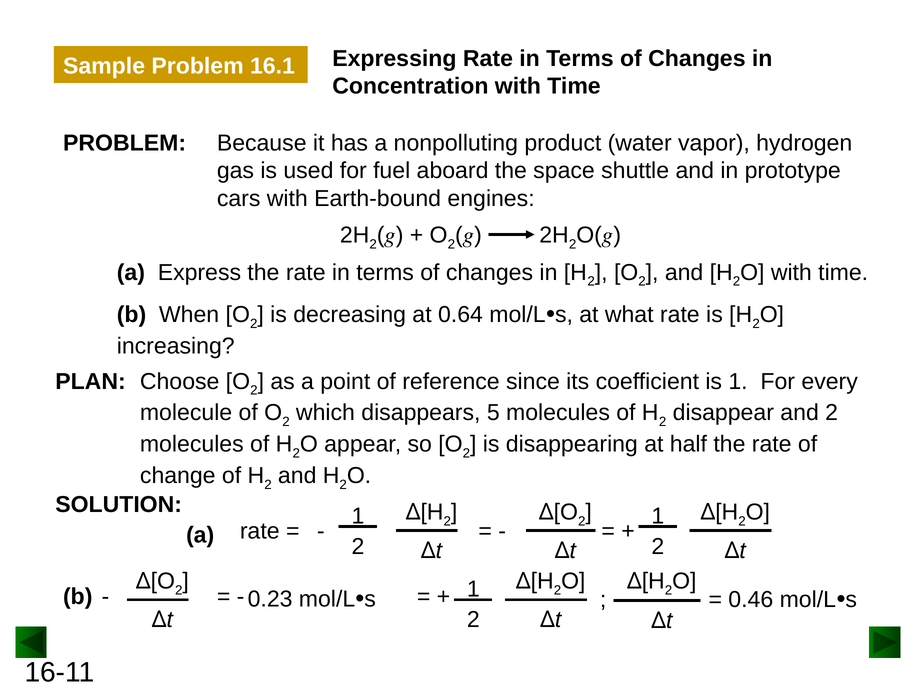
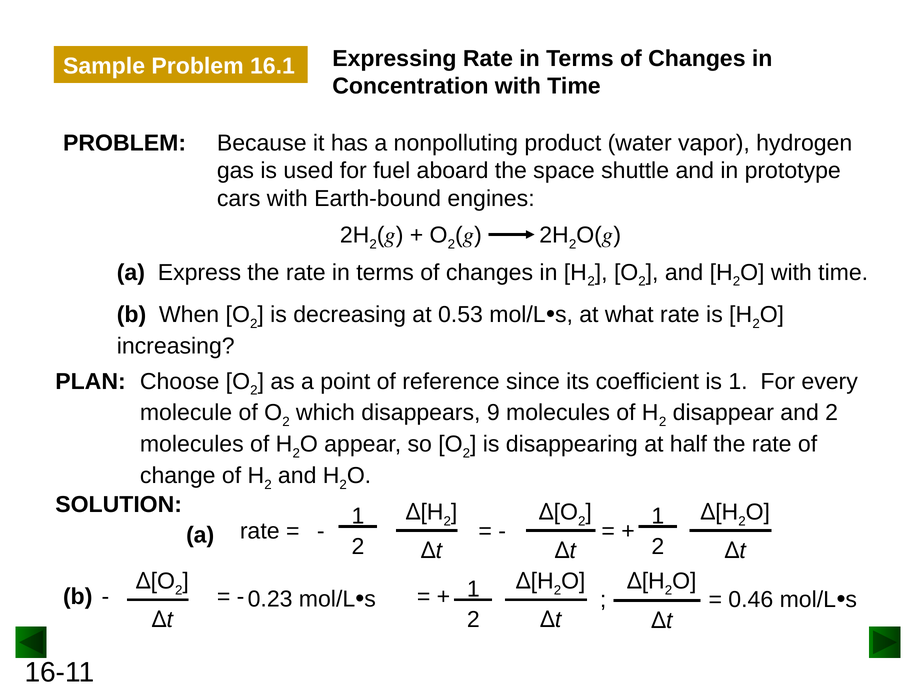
0.64: 0.64 -> 0.53
5: 5 -> 9
